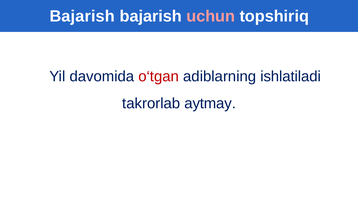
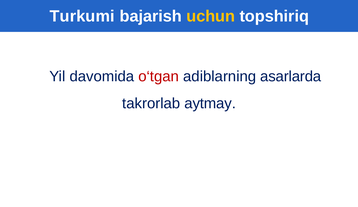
Bajarish at (82, 16): Bajarish -> Turkumi
uchun colour: pink -> yellow
ishlatiladi: ishlatiladi -> asarlarda
